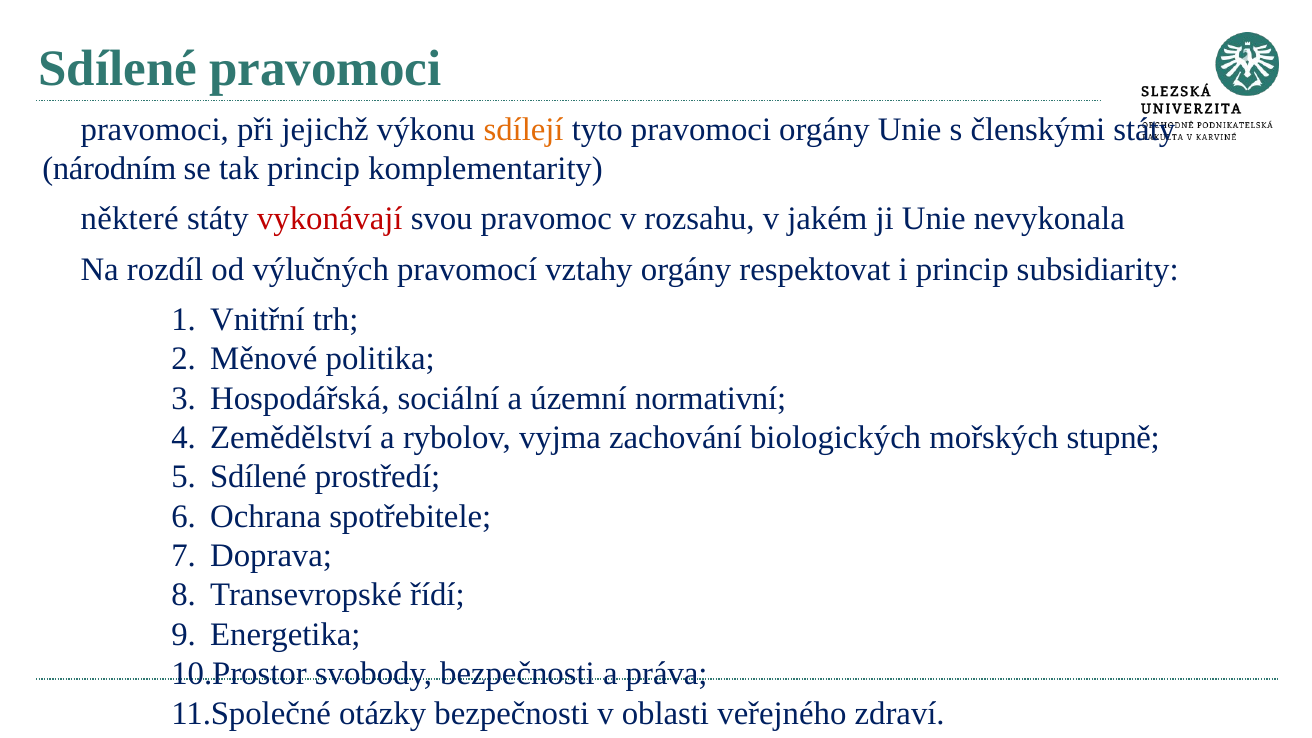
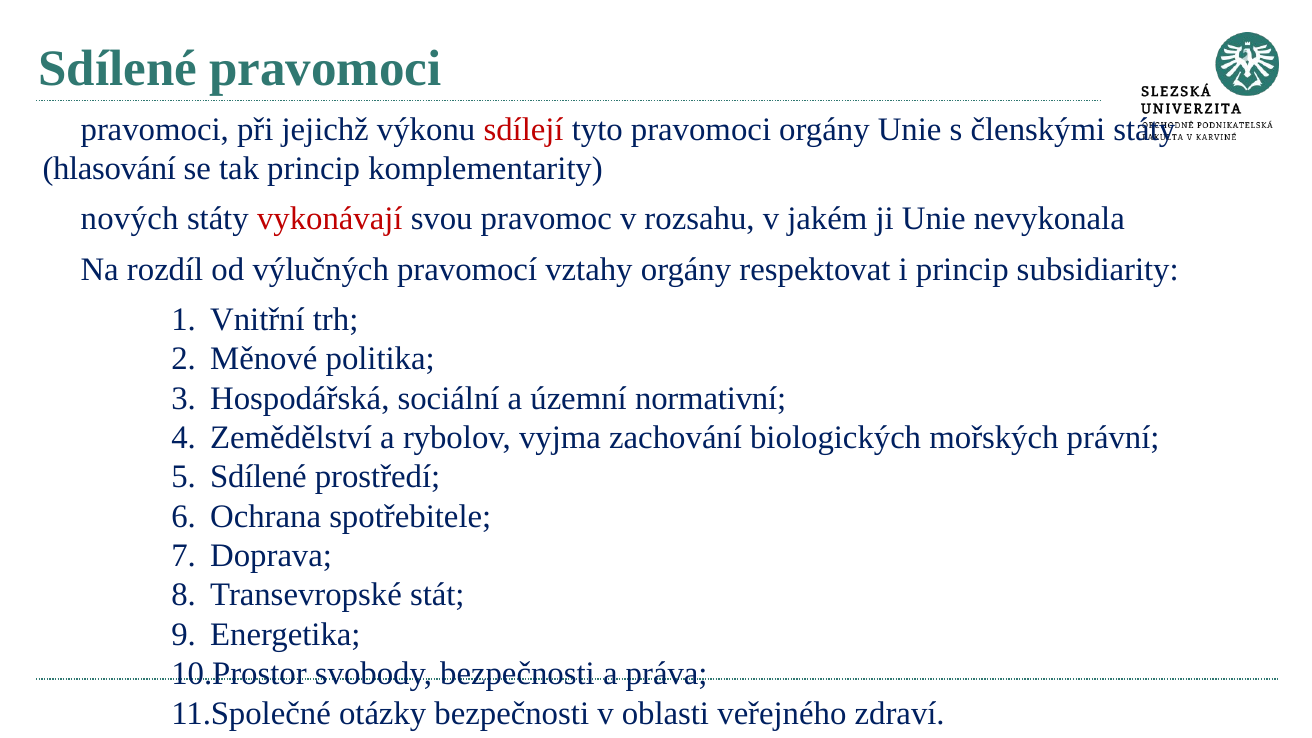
sdílejí colour: orange -> red
národním: národním -> hlasování
některé: některé -> nových
stupně: stupně -> právní
řídí: řídí -> stát
